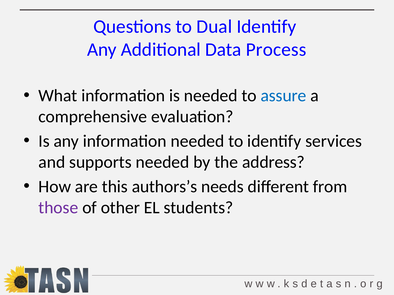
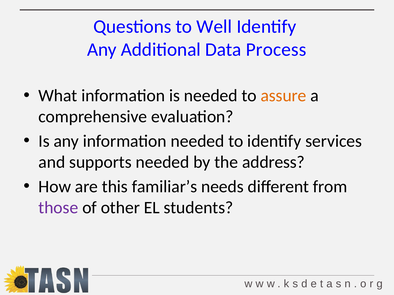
Dual: Dual -> Well
assure colour: blue -> orange
authors’s: authors’s -> familiar’s
